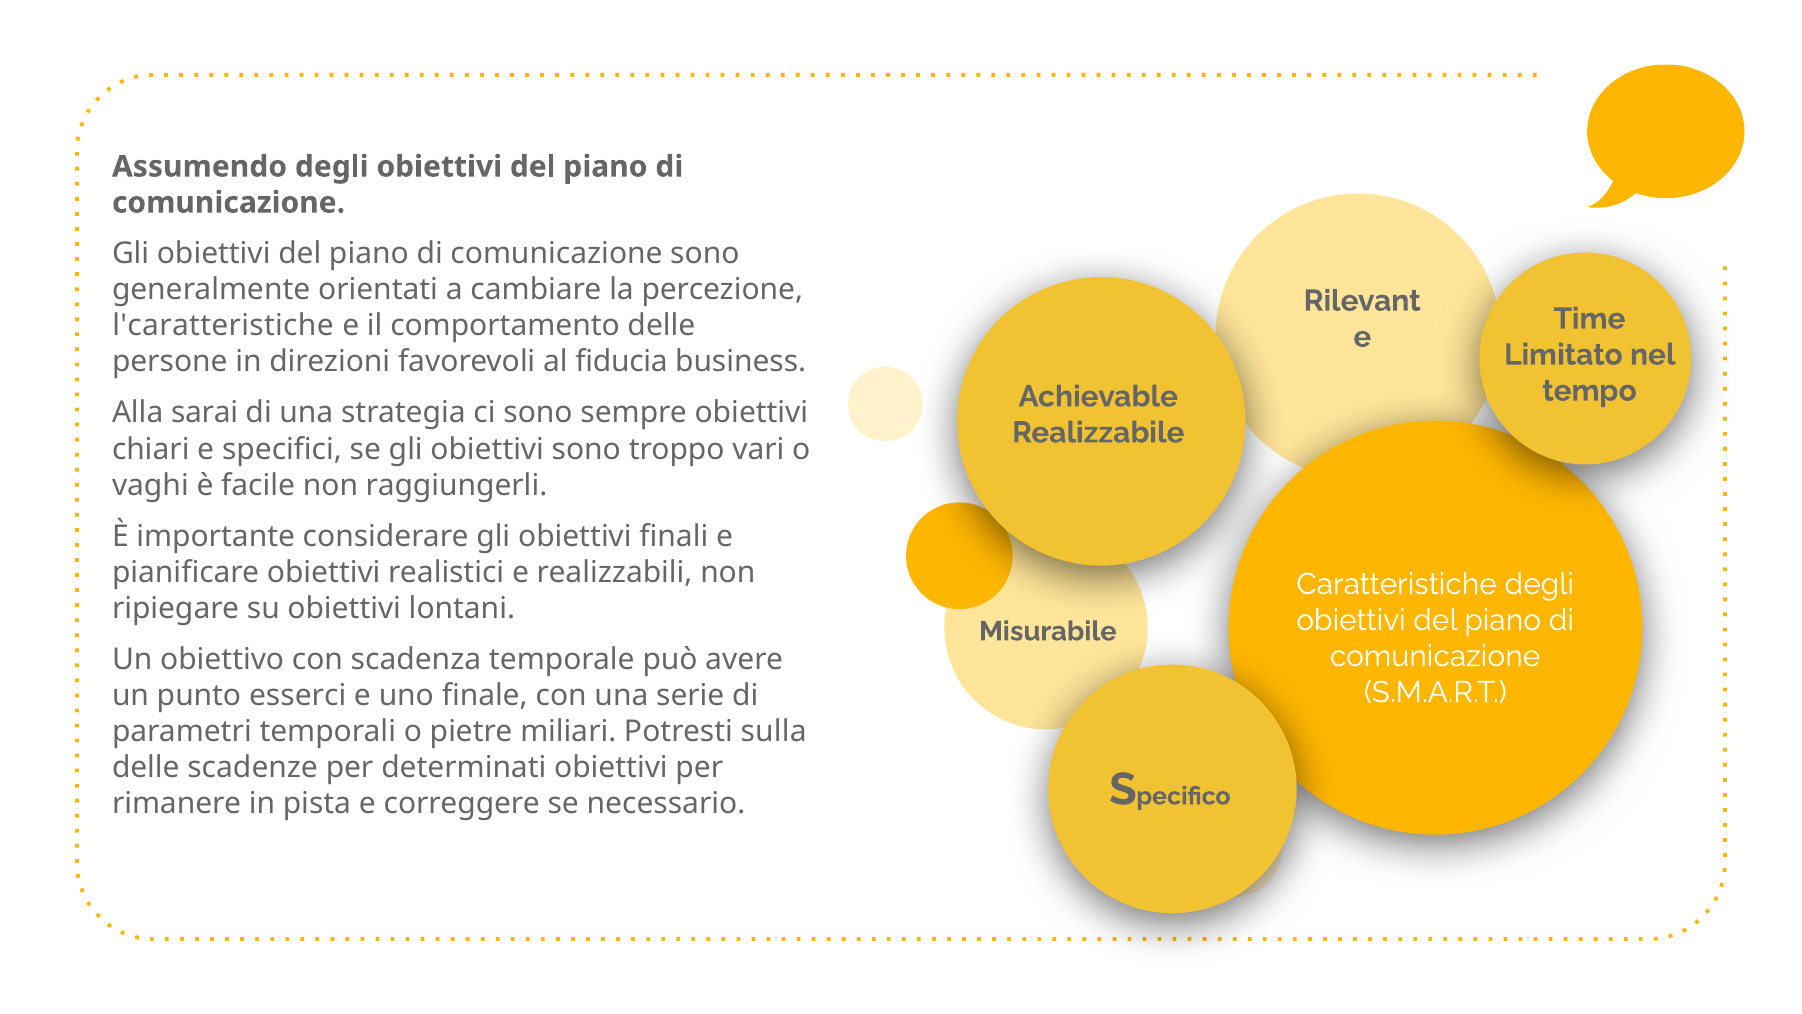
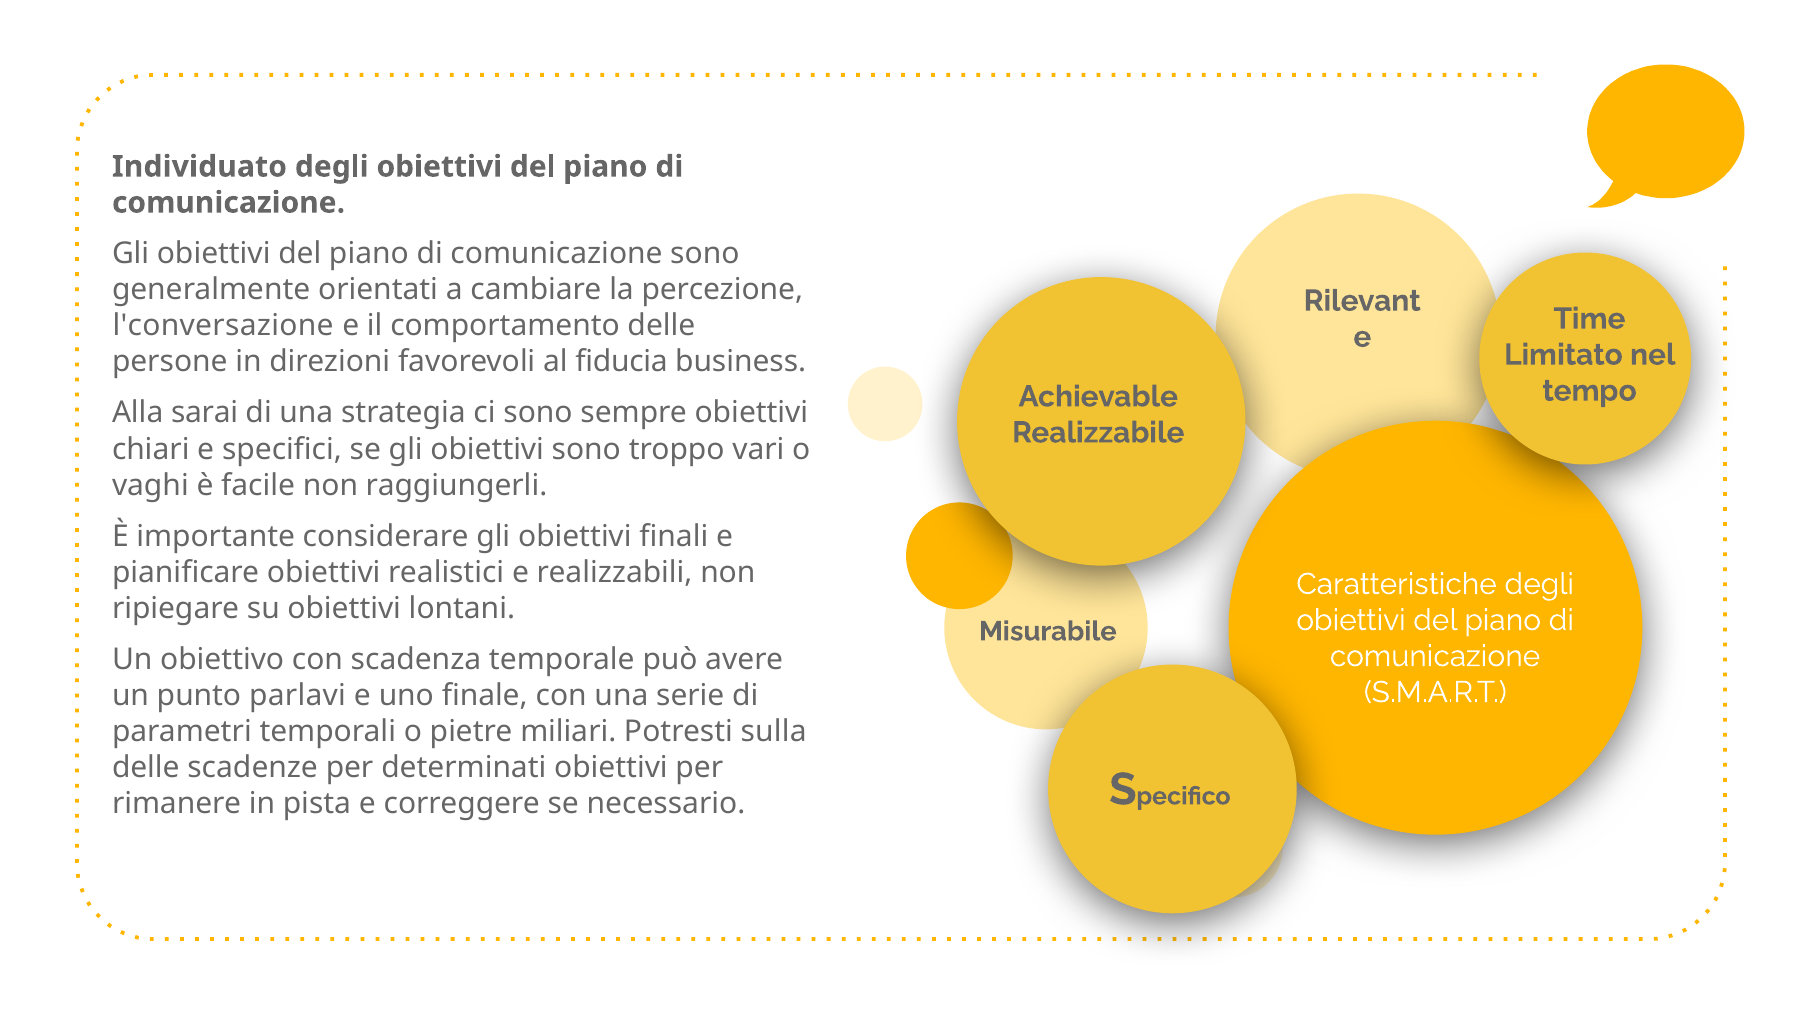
Assumendo: Assumendo -> Individuato
l'caratteristiche: l'caratteristiche -> l'conversazione
esserci: esserci -> parlavi
